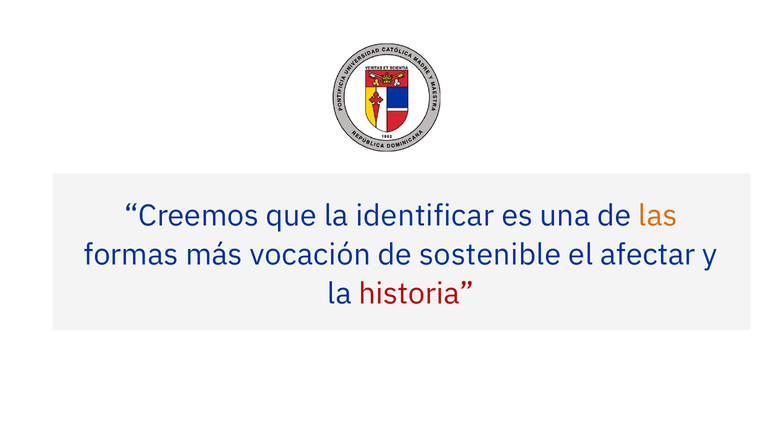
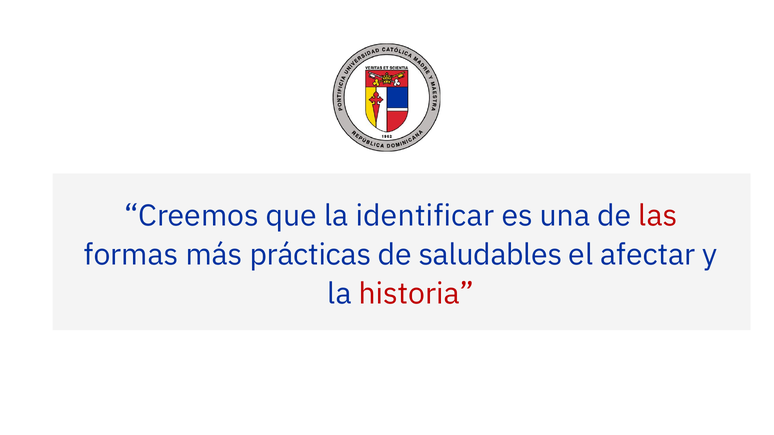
las colour: orange -> red
vocación: vocación -> prácticas
sostenible: sostenible -> saludables
